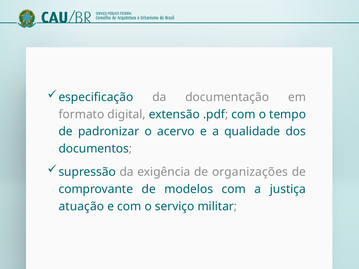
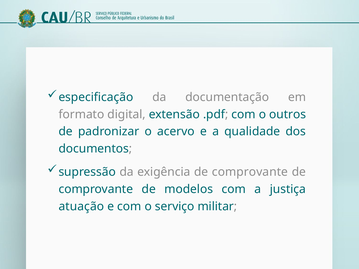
tempo: tempo -> outros
exigência de organizações: organizações -> comprovante
